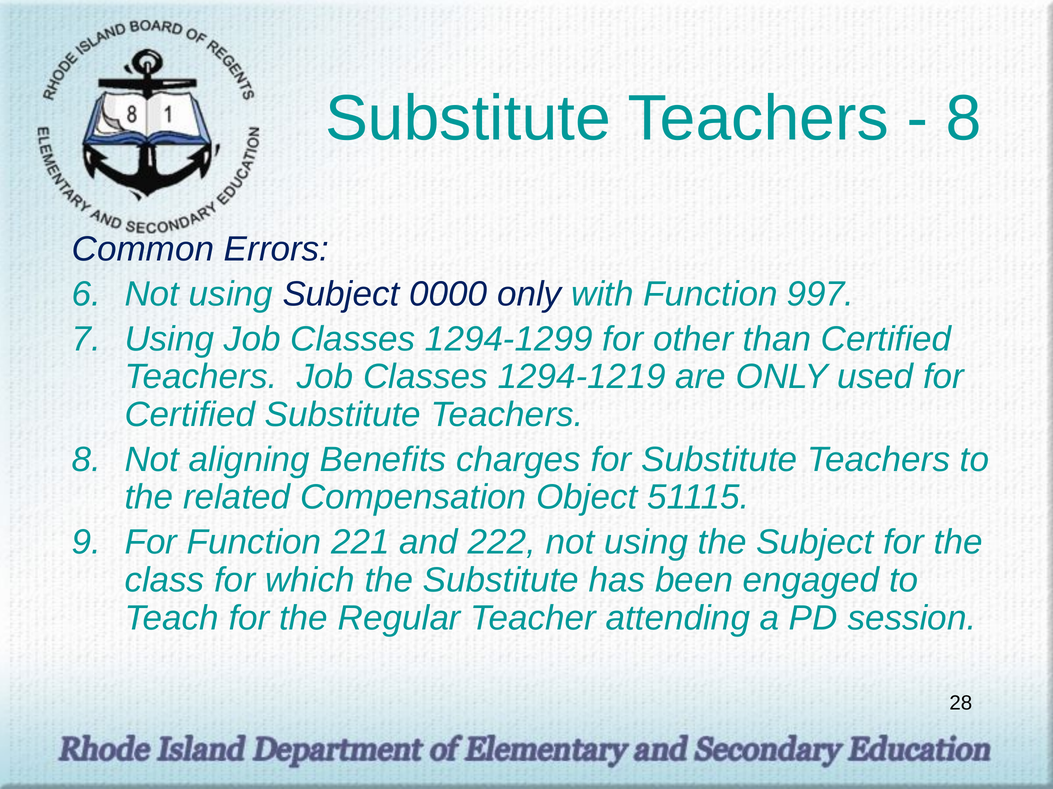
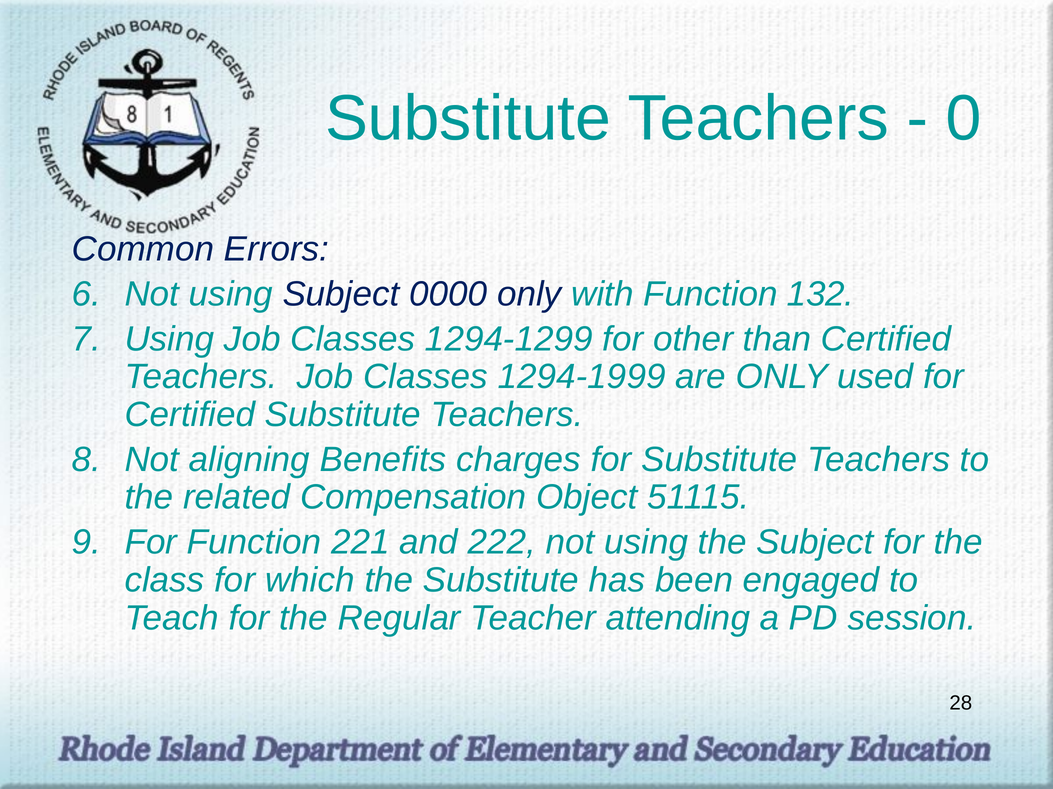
8 at (964, 119): 8 -> 0
997: 997 -> 132
1294-1219: 1294-1219 -> 1294-1999
